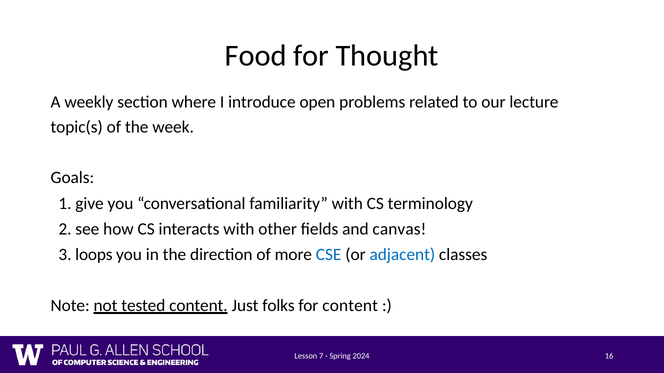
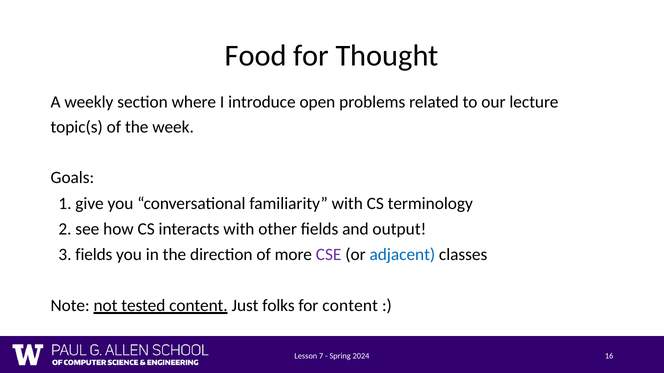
canvas: canvas -> output
3 loops: loops -> fields
CSE colour: blue -> purple
